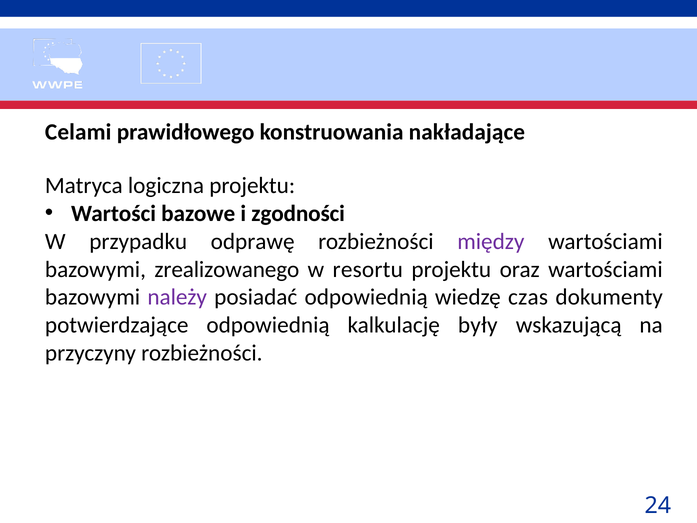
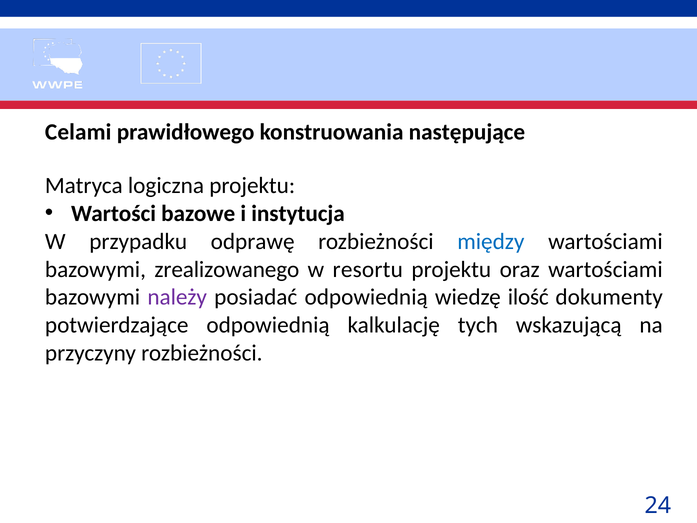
nakładające: nakładające -> następujące
zgodności: zgodności -> instytucja
między colour: purple -> blue
czas: czas -> ilość
były: były -> tych
